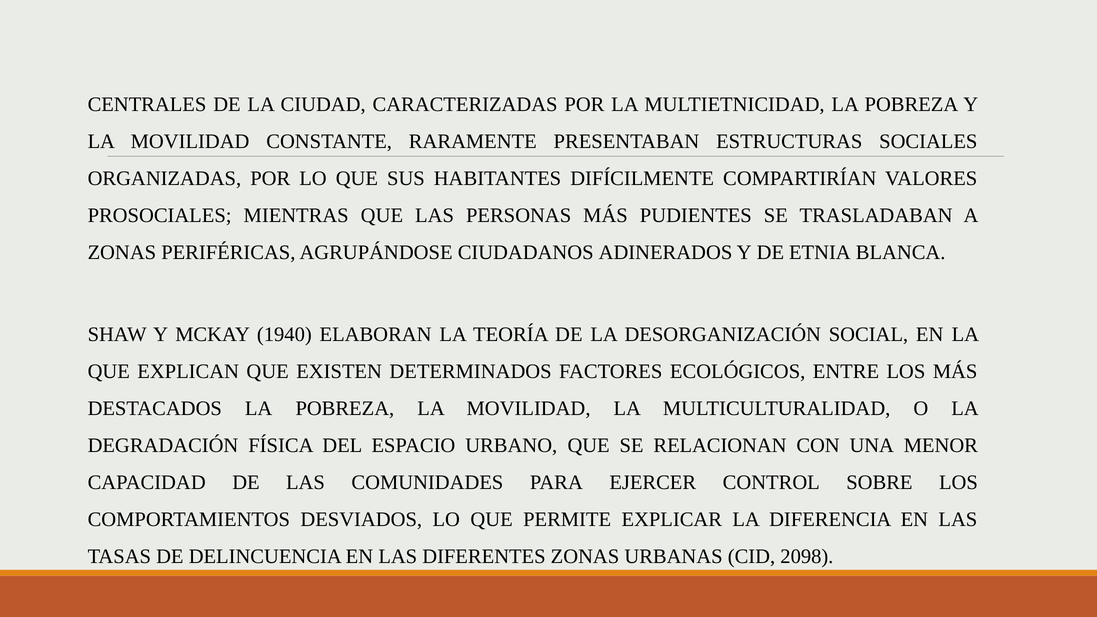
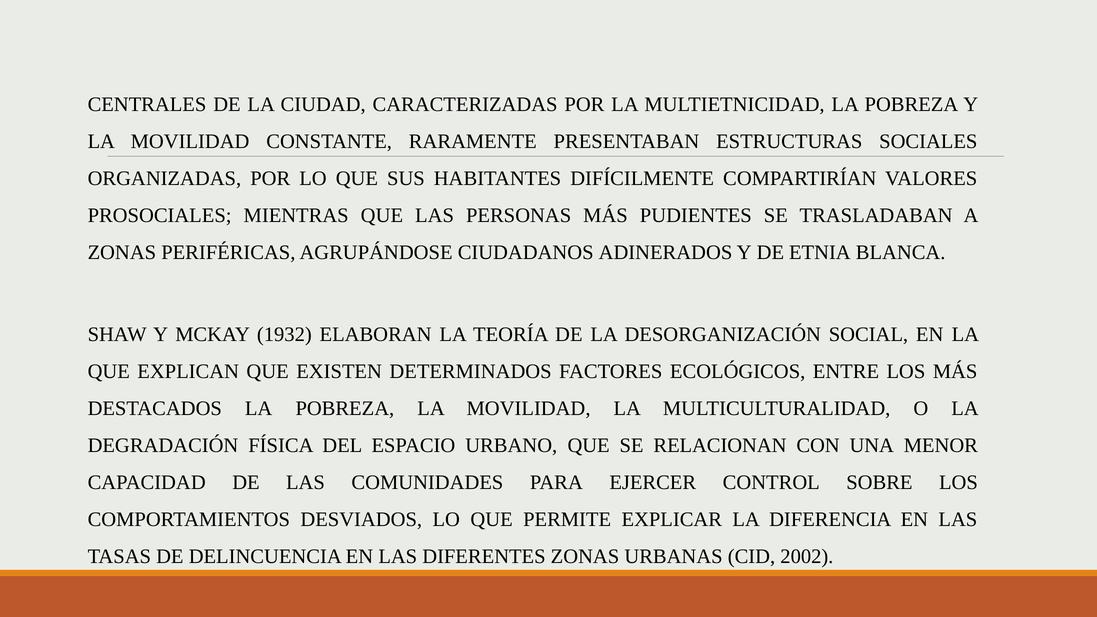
1940: 1940 -> 1932
2098: 2098 -> 2002
